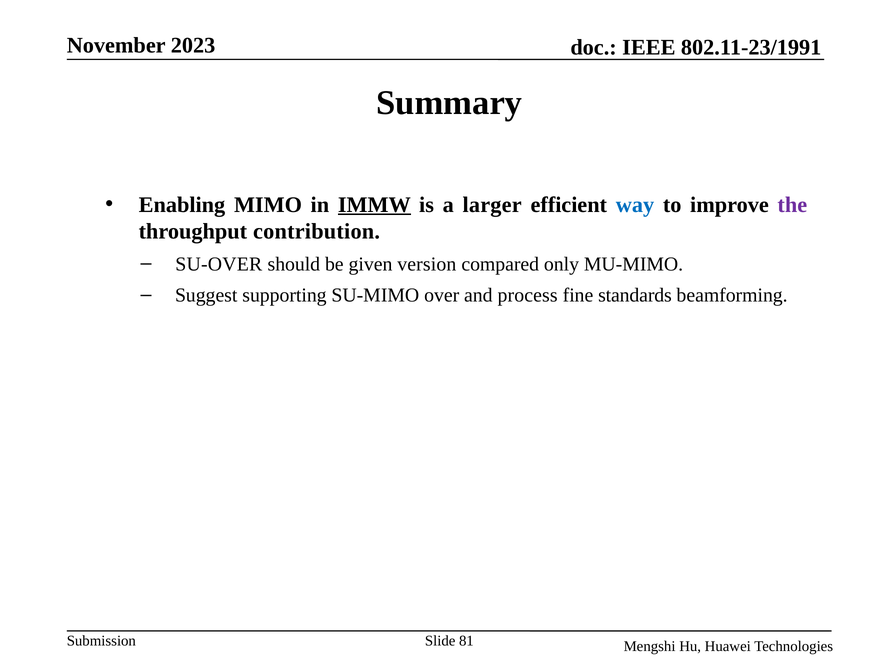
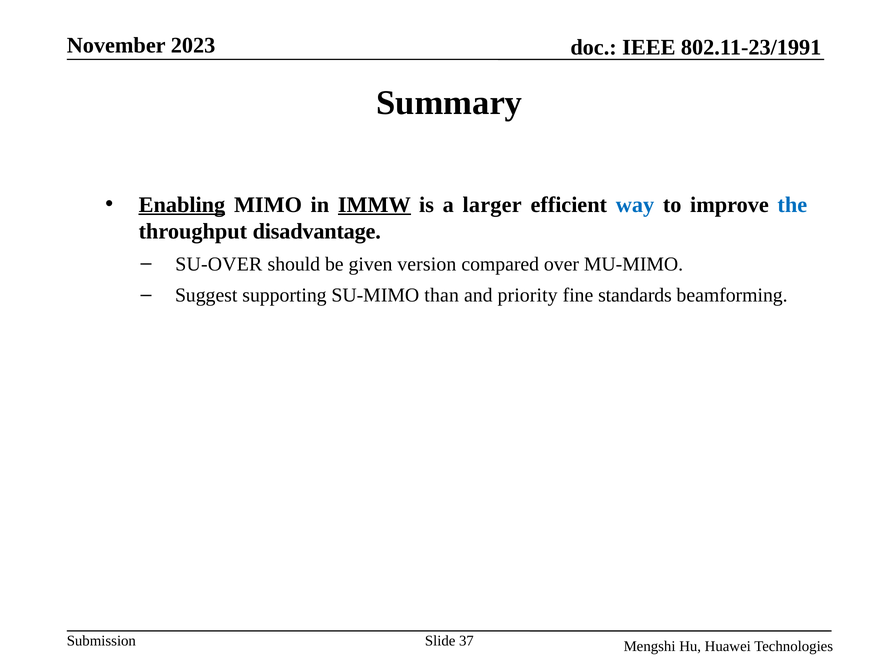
Enabling underline: none -> present
the colour: purple -> blue
contribution: contribution -> disadvantage
only: only -> over
over: over -> than
process: process -> priority
81: 81 -> 37
